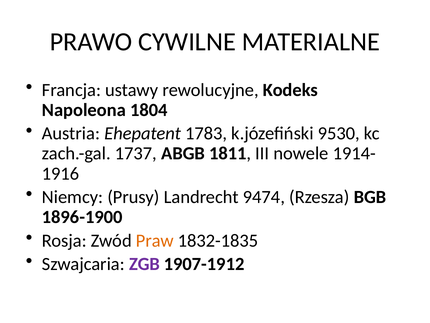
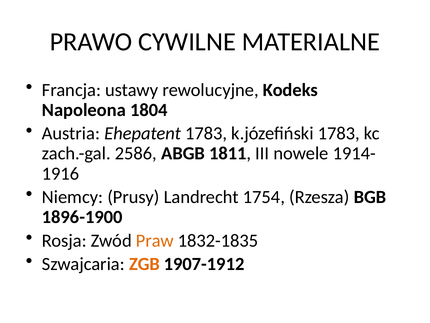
k.józefiński 9530: 9530 -> 1783
1737: 1737 -> 2586
9474: 9474 -> 1754
ZGB colour: purple -> orange
